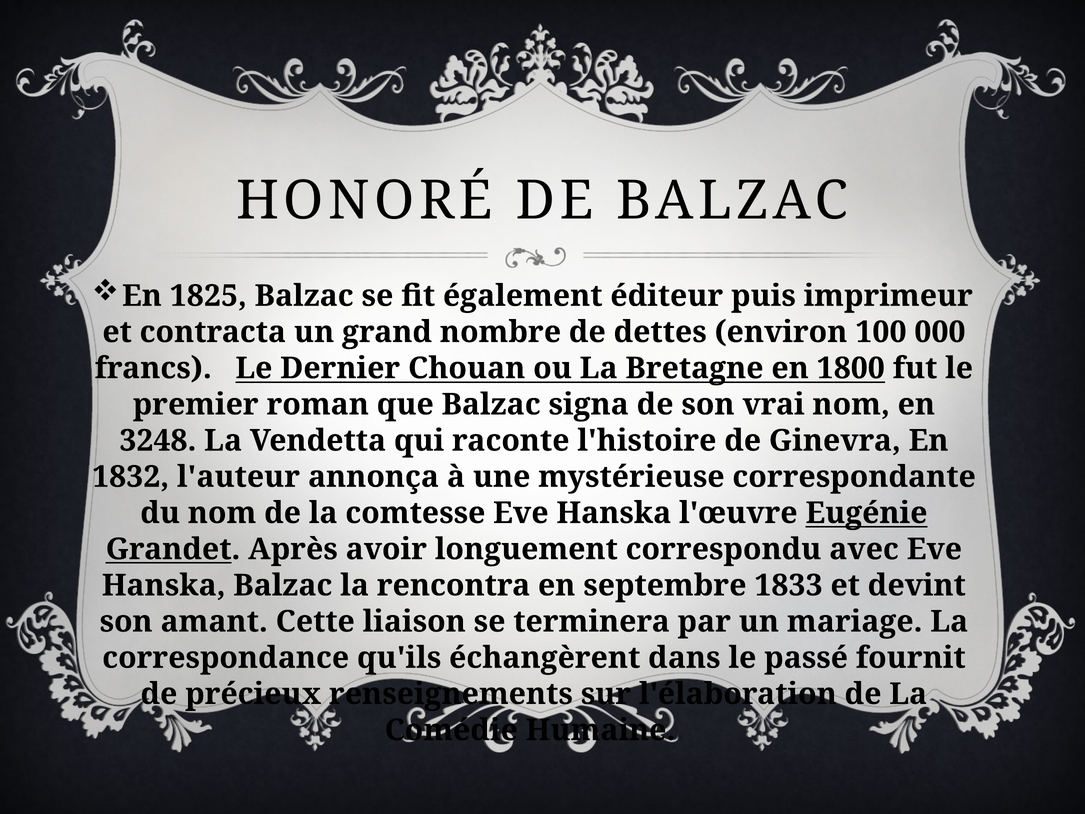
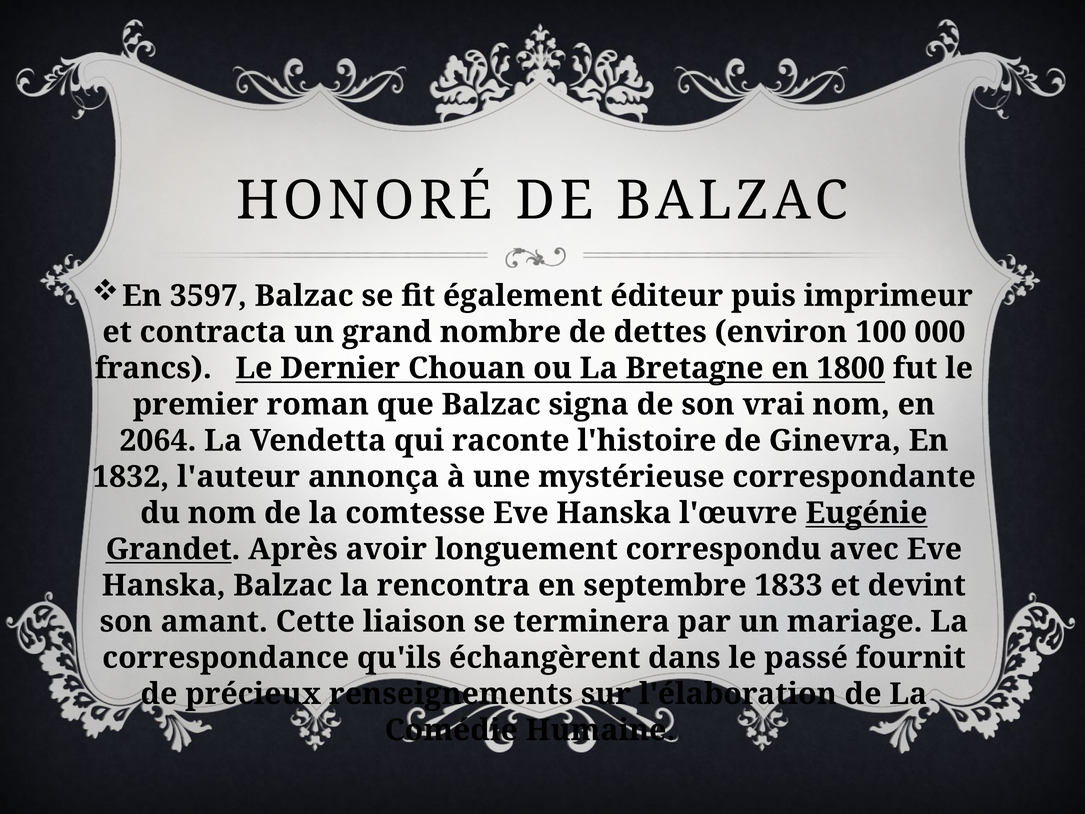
1825: 1825 -> 3597
3248: 3248 -> 2064
